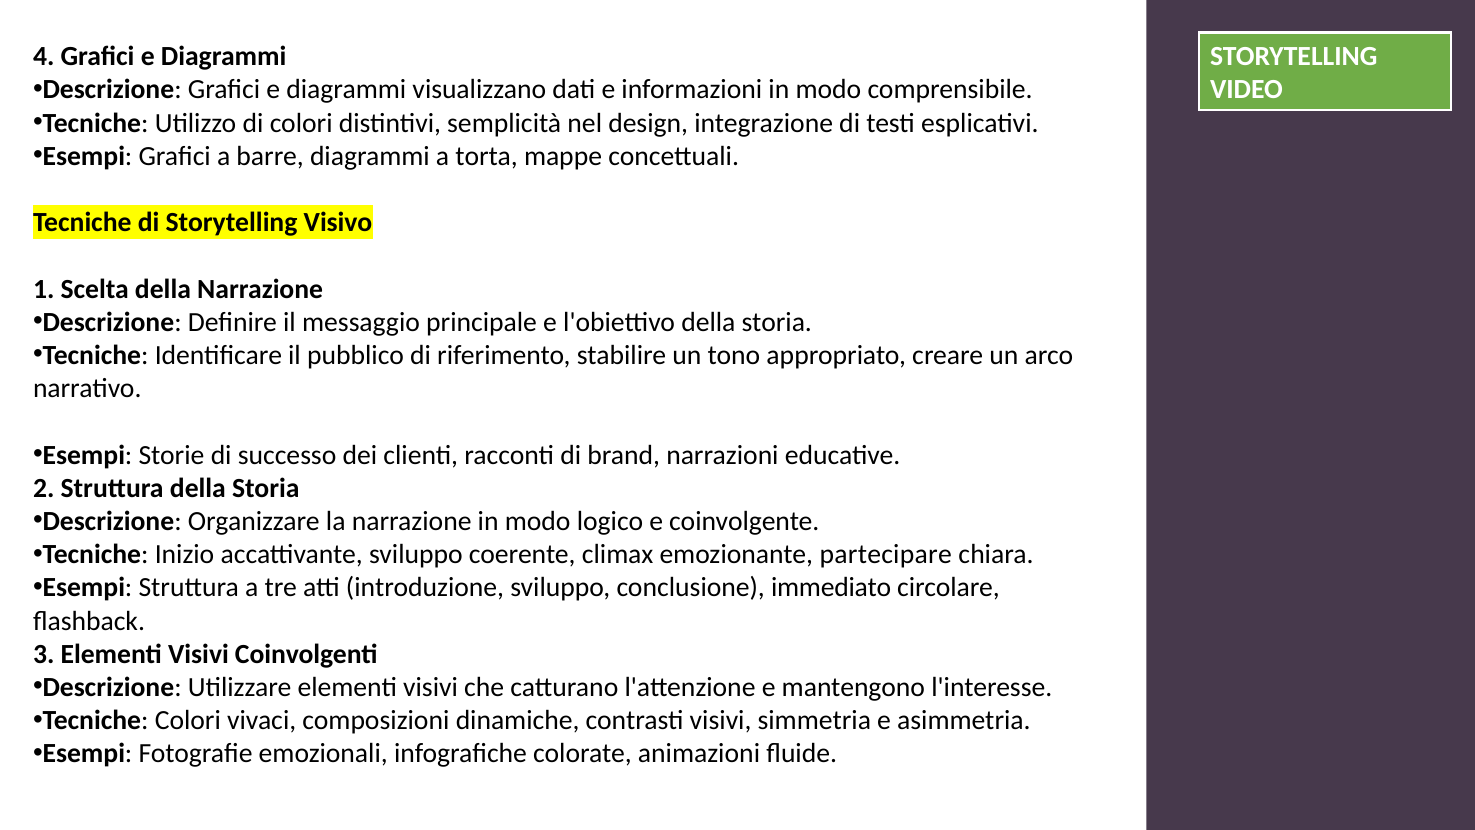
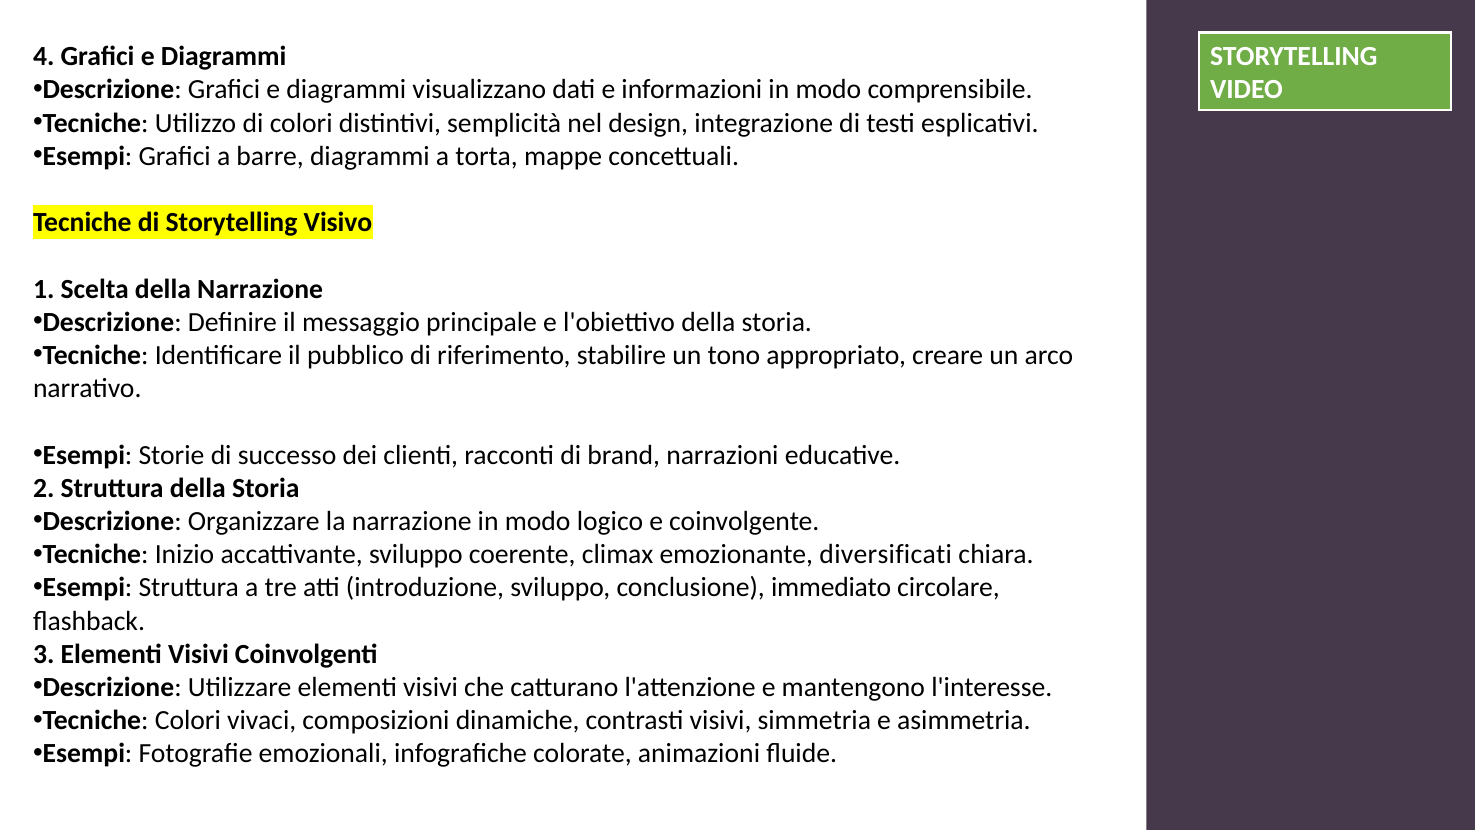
partecipare: partecipare -> diversificati
